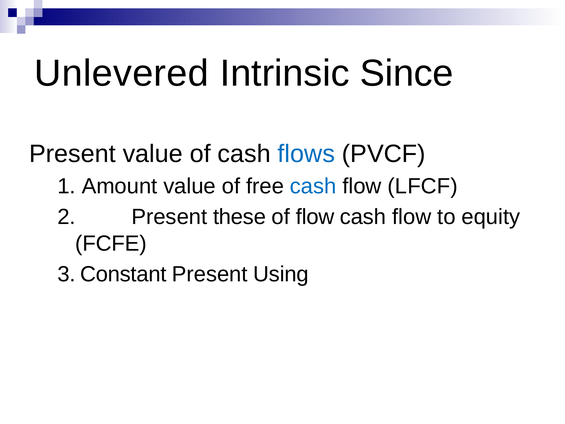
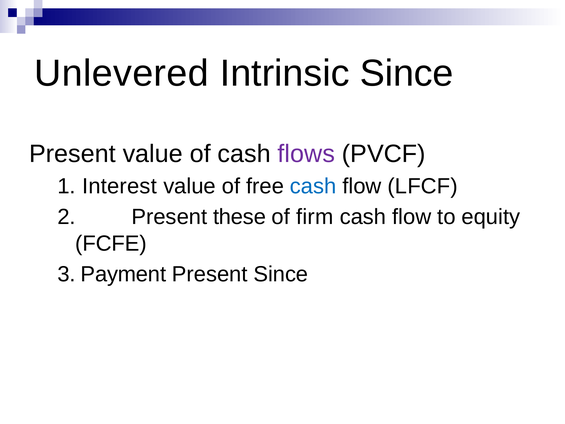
flows colour: blue -> purple
Amount: Amount -> Interest
of flow: flow -> firm
Constant: Constant -> Payment
Present Using: Using -> Since
